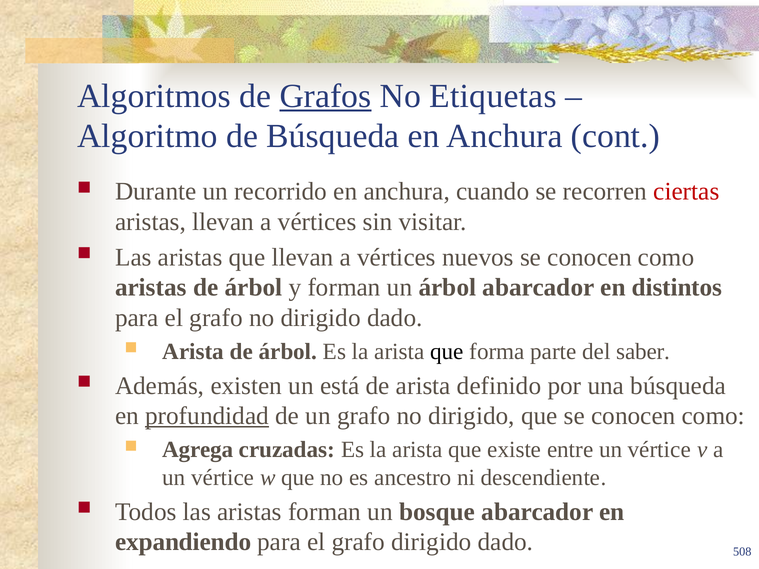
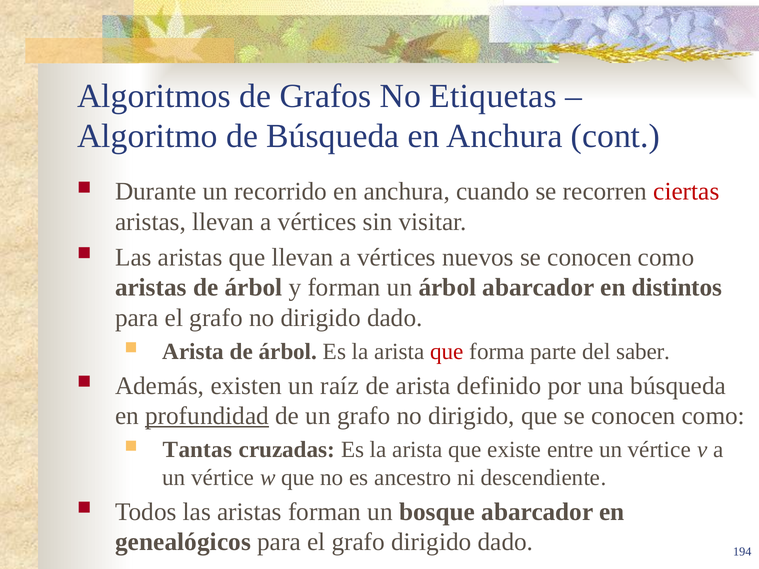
Grafos underline: present -> none
que at (447, 352) colour: black -> red
está: está -> raíz
Agrega: Agrega -> Tantas
expandiendo: expandiendo -> genealógicos
508: 508 -> 194
